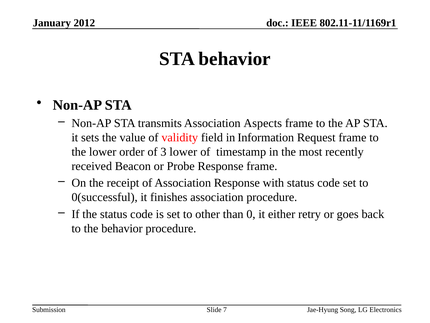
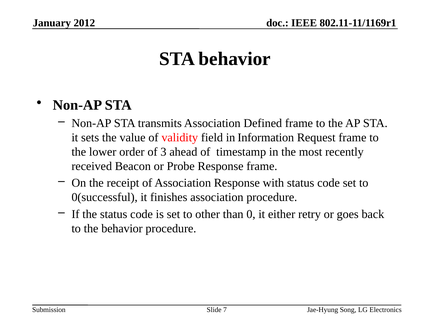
Aspects: Aspects -> Defined
3 lower: lower -> ahead
